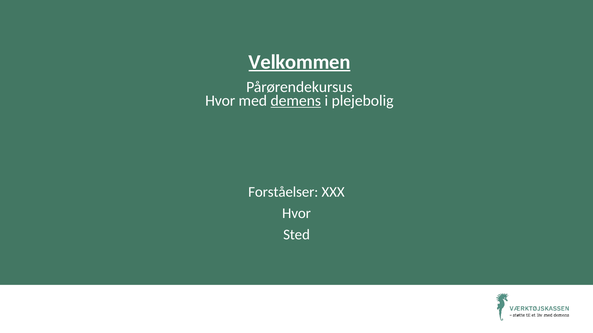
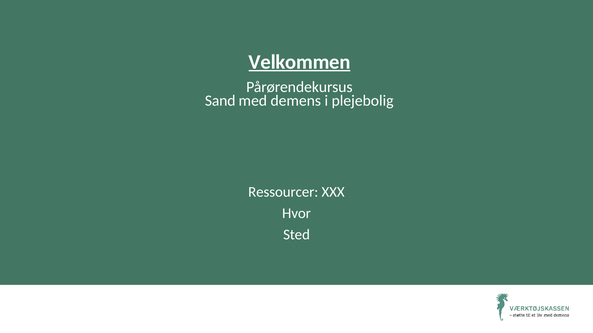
Hvor at (220, 101): Hvor -> Sand
demens underline: present -> none
Forståelser: Forståelser -> Ressourcer
